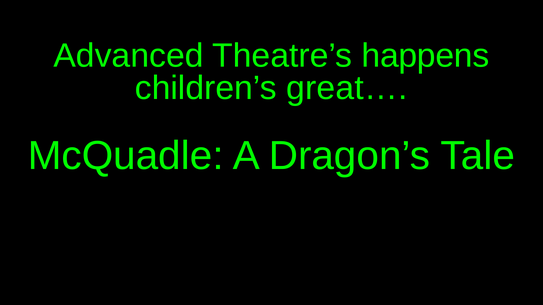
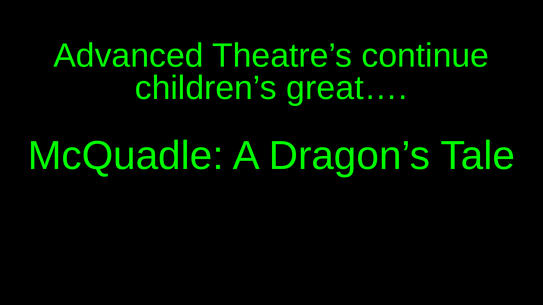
happens: happens -> continue
